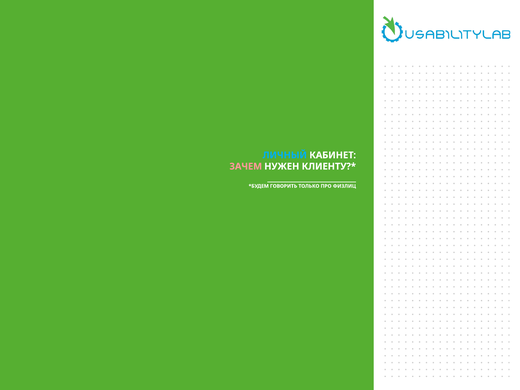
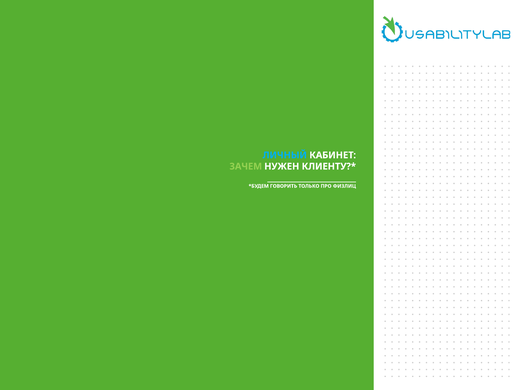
ЗАЧЕМ colour: pink -> light green
